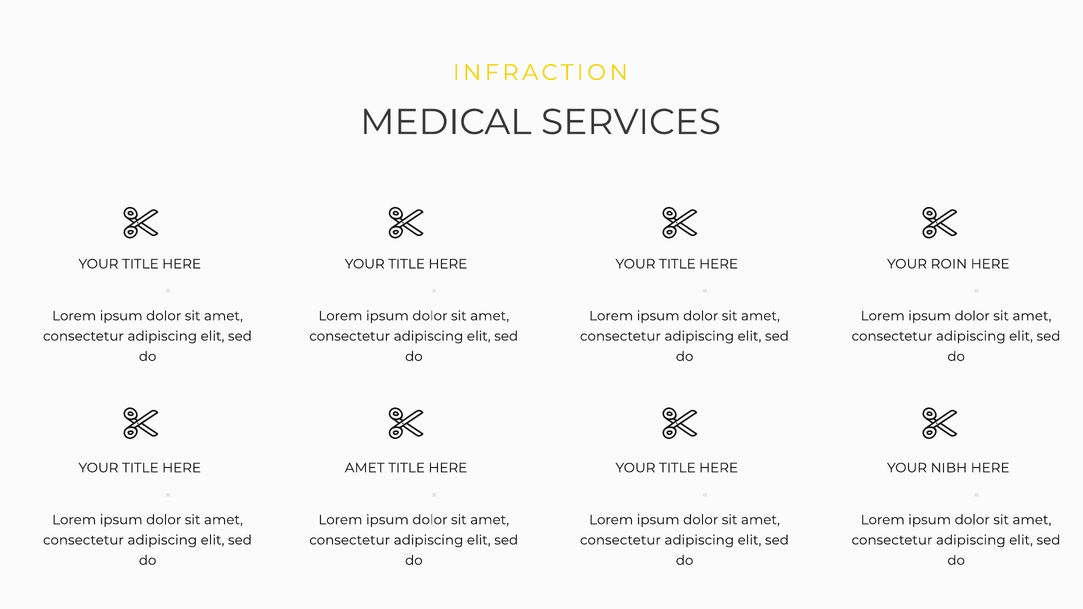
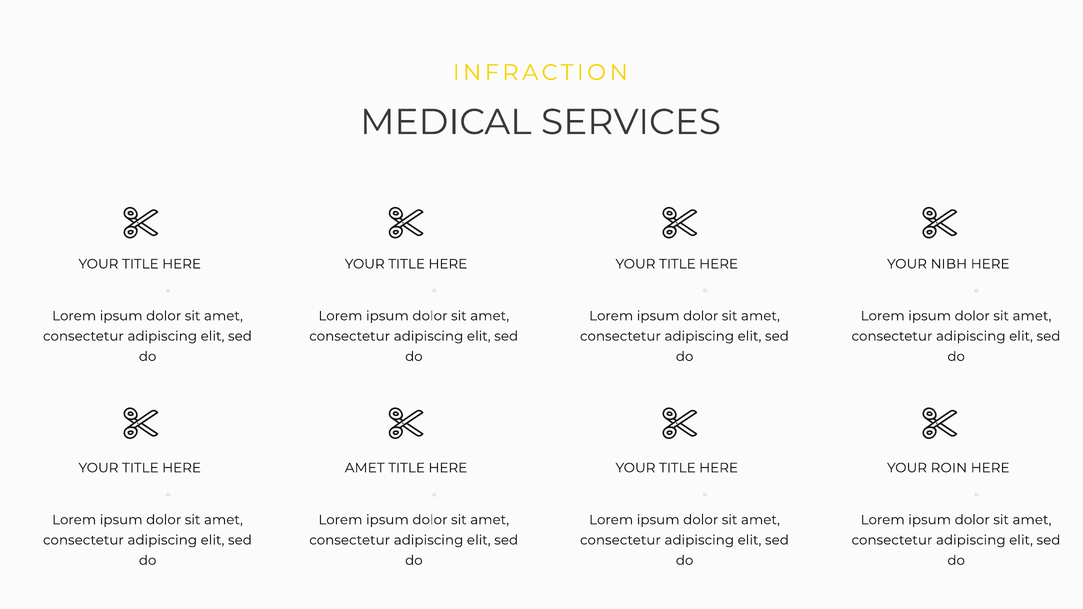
ROIN: ROIN -> NIBH
NIBH: NIBH -> ROIN
